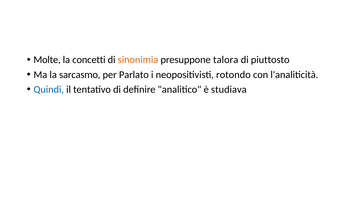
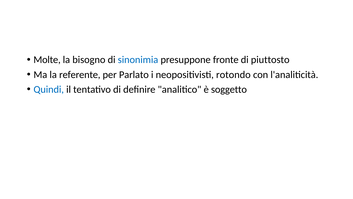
concetti: concetti -> bisogno
sinonimia colour: orange -> blue
talora: talora -> fronte
sarcasmo: sarcasmo -> referente
studiava: studiava -> soggetto
